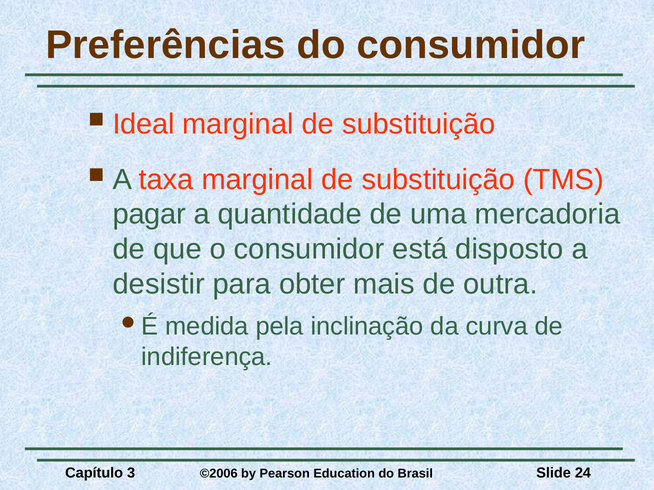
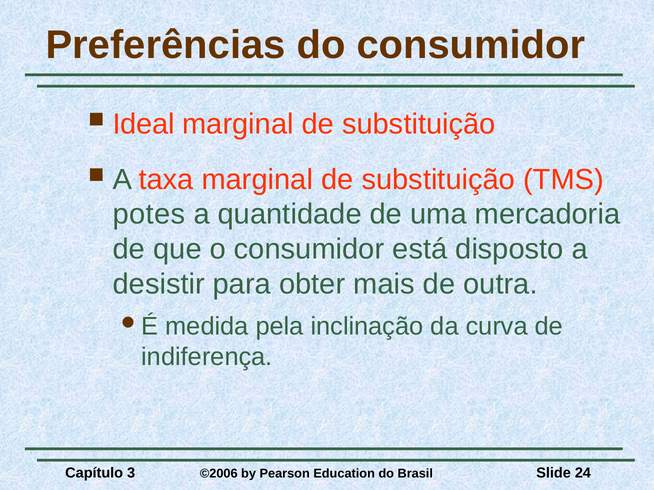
pagar: pagar -> potes
